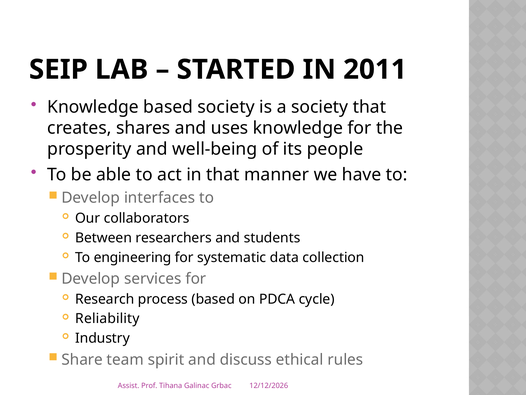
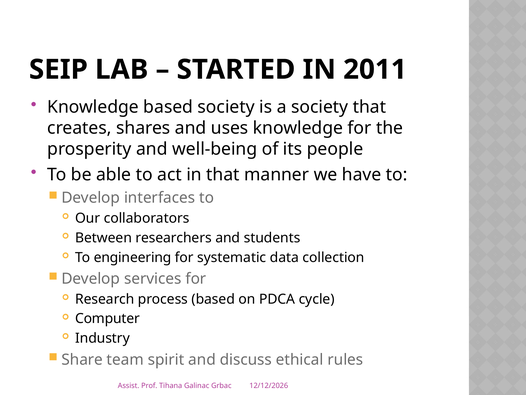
Reliability: Reliability -> Computer
